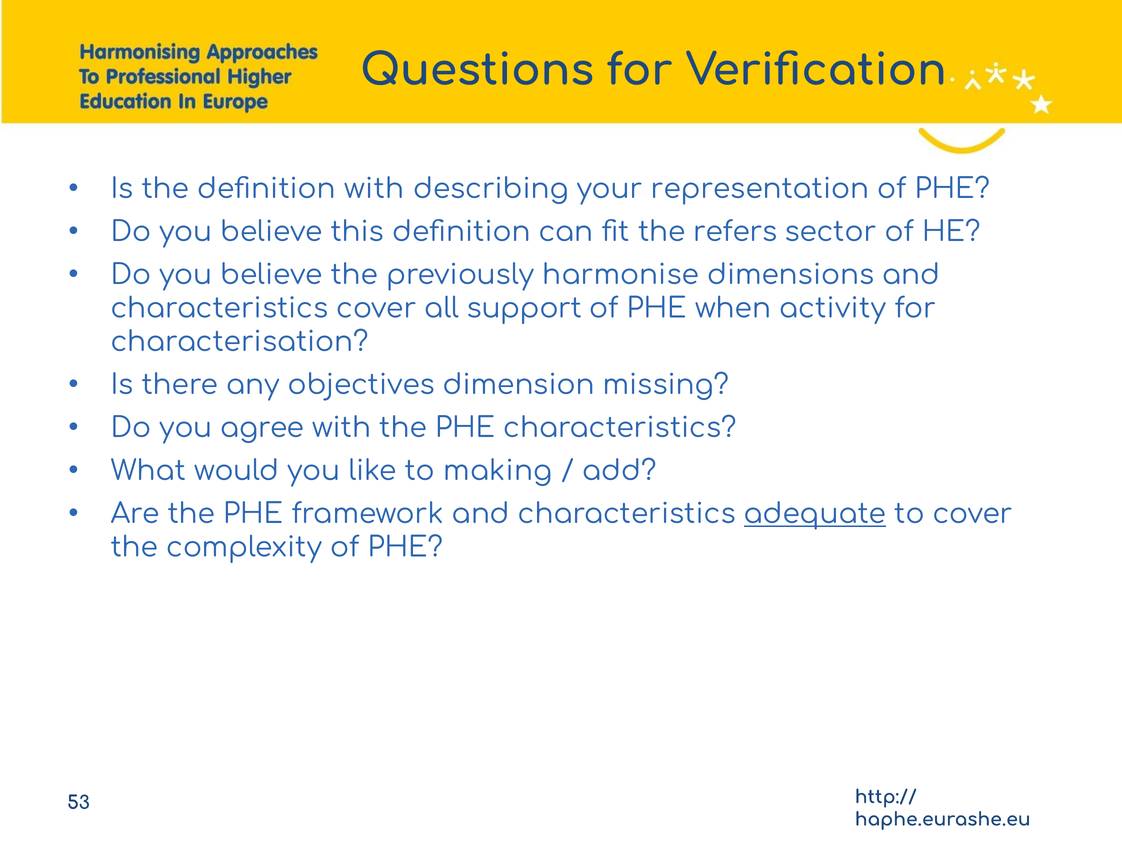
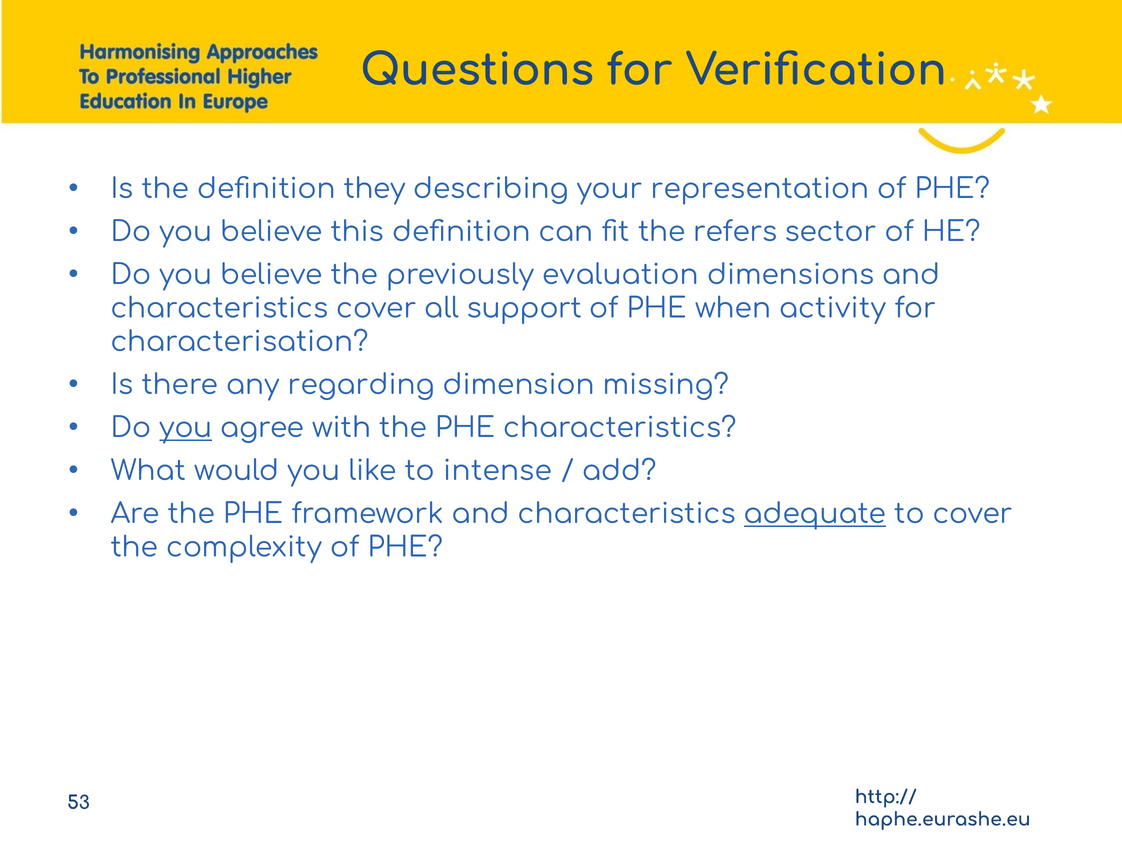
definition with: with -> they
harmonise: harmonise -> evaluation
objectives: objectives -> regarding
you at (186, 428) underline: none -> present
making: making -> intense
